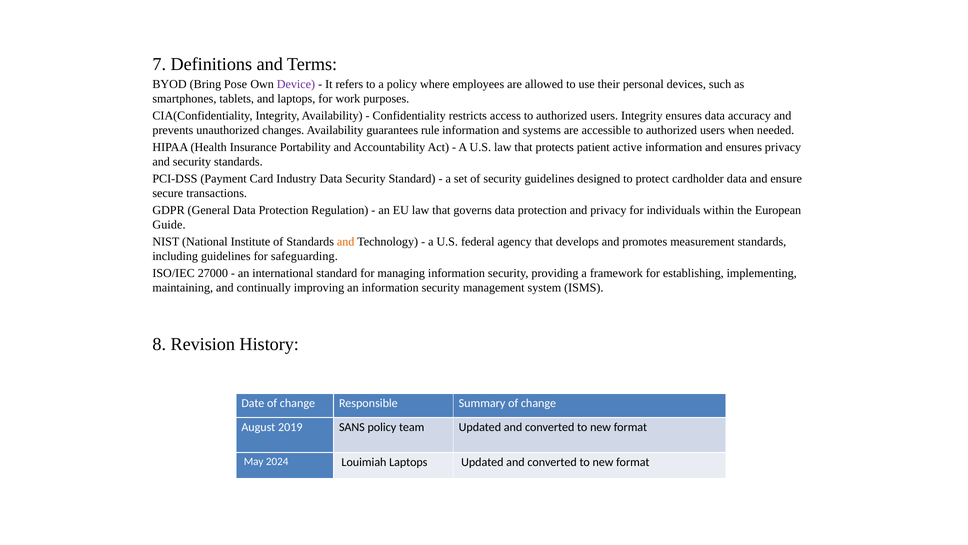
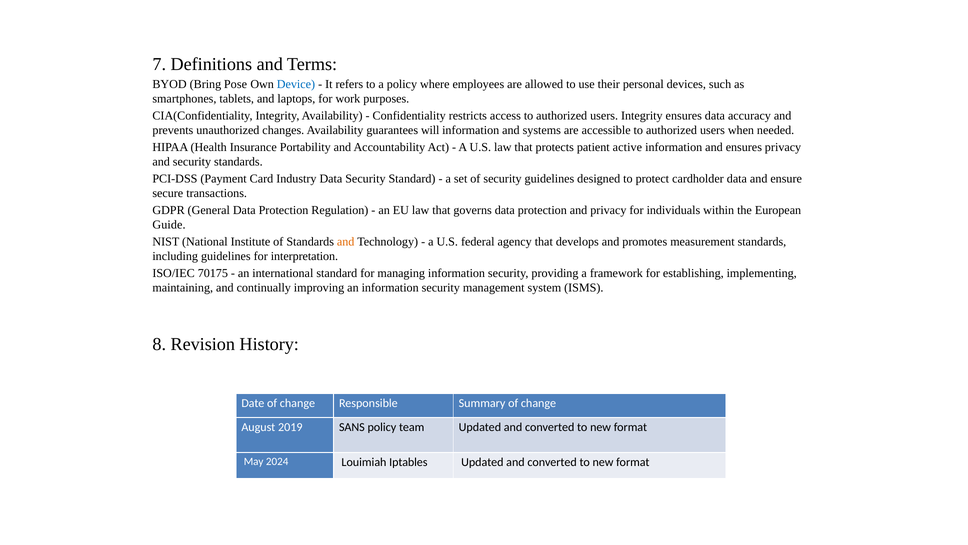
Device colour: purple -> blue
rule: rule -> will
safeguarding: safeguarding -> interpretation
27000: 27000 -> 70175
Louimiah Laptops: Laptops -> Iptables
